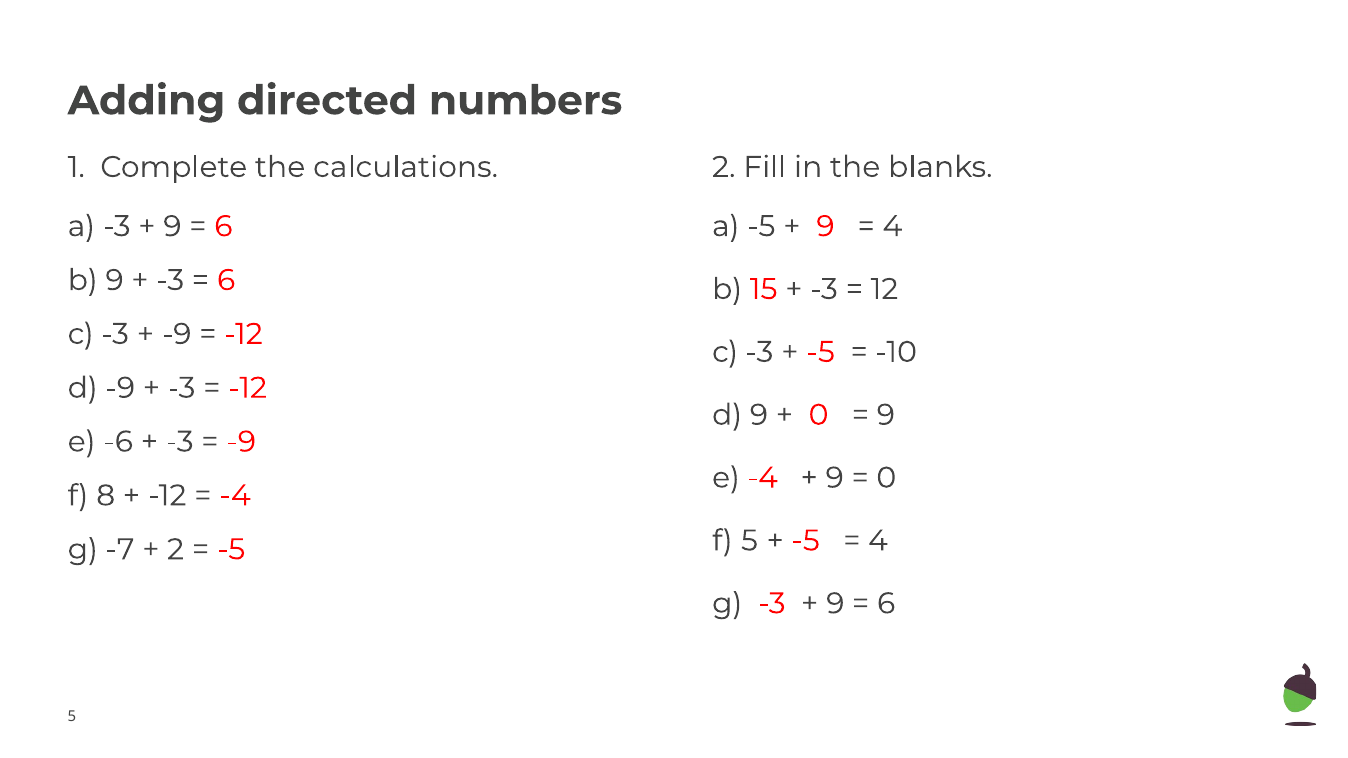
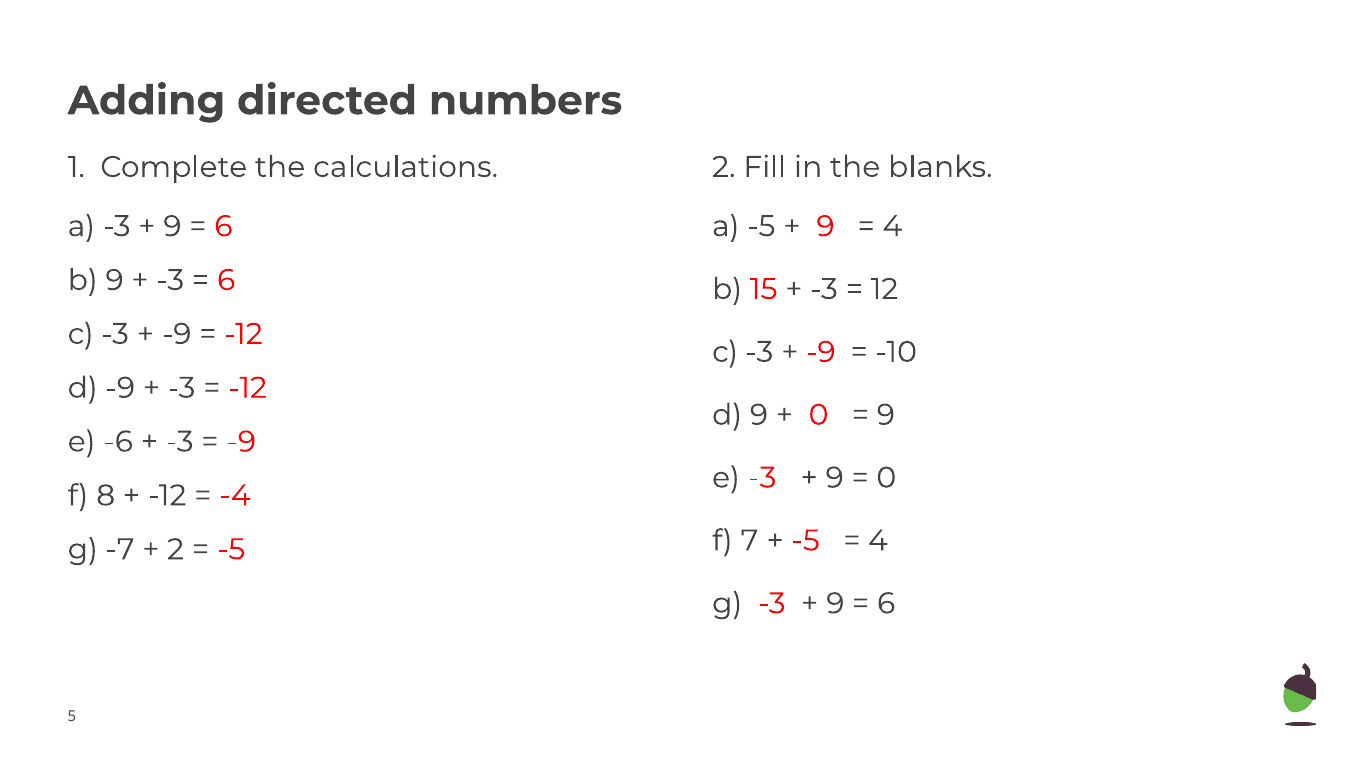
-5 at (821, 352): -5 -> -9
e -4: -4 -> -3
f 5: 5 -> 7
